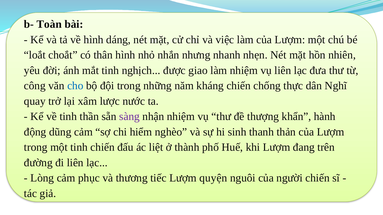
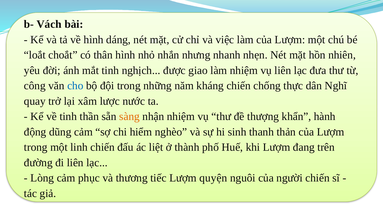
Toàn: Toàn -> Vách
sàng colour: purple -> orange
một tinh: tinh -> linh
